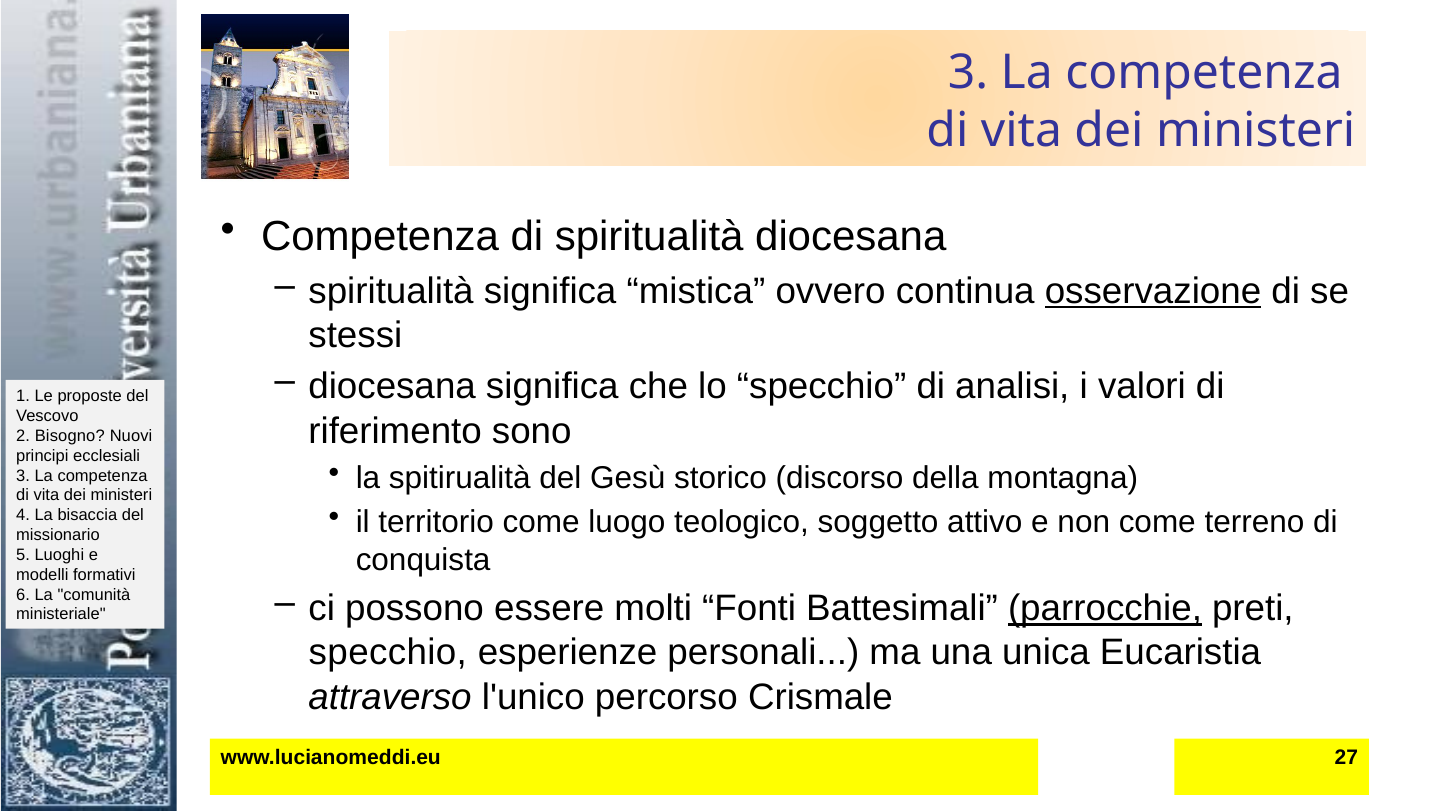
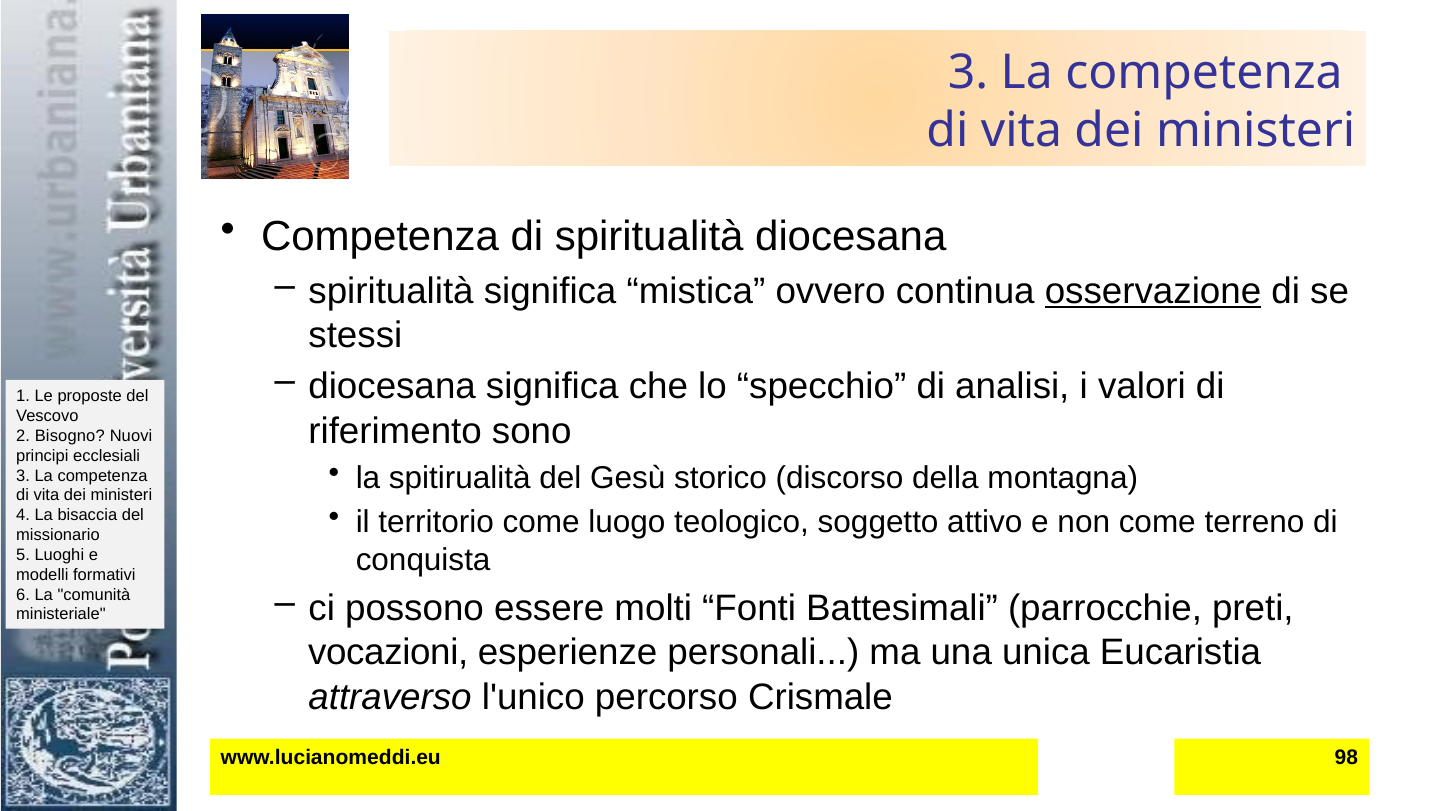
parrocchie underline: present -> none
specchio at (388, 652): specchio -> vocazioni
27: 27 -> 98
